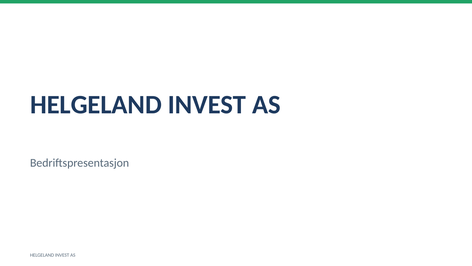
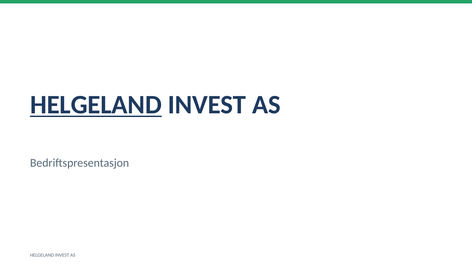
HELGELAND at (96, 105) underline: none -> present
